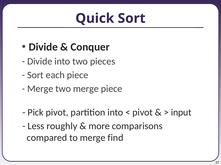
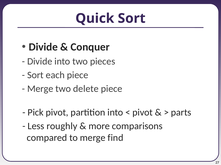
two merge: merge -> delete
input: input -> parts
